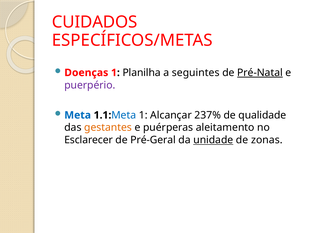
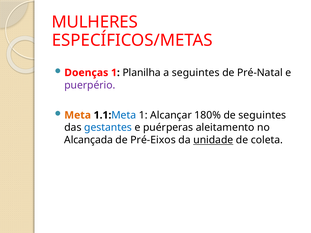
CUIDADOS: CUIDADOS -> MULHERES
Pré-Natal underline: present -> none
Meta at (78, 115) colour: blue -> orange
237%: 237% -> 180%
de qualidade: qualidade -> seguintes
gestantes colour: orange -> blue
Esclarecer: Esclarecer -> Alcançada
Pré-Geral: Pré-Geral -> Pré-Eixos
zonas: zonas -> coleta
